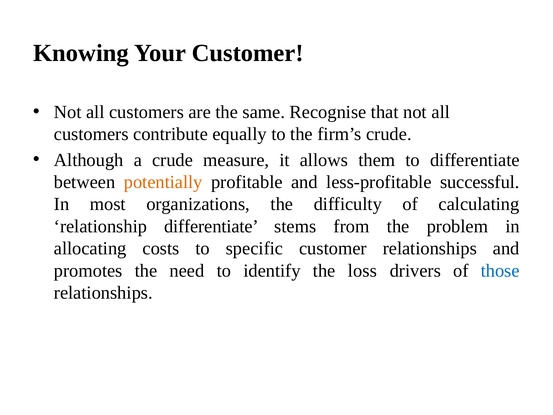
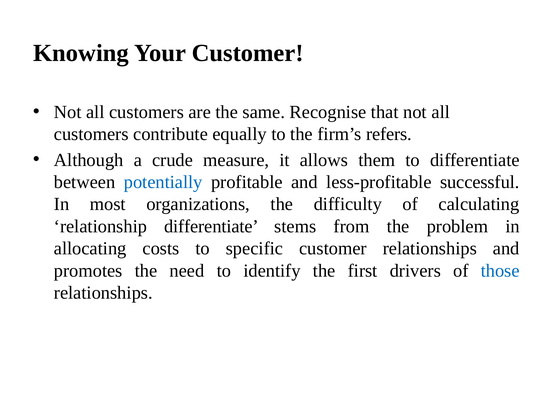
firm’s crude: crude -> refers
potentially colour: orange -> blue
loss: loss -> first
